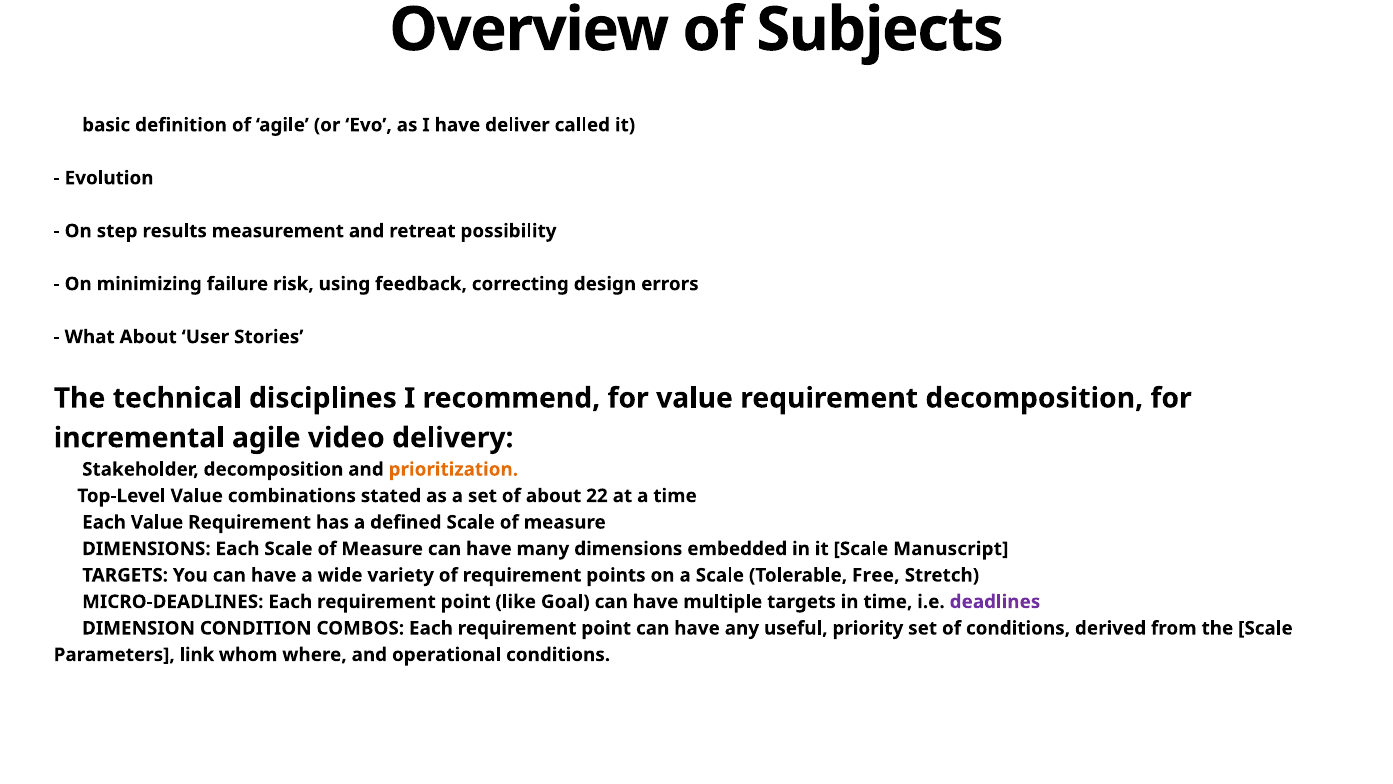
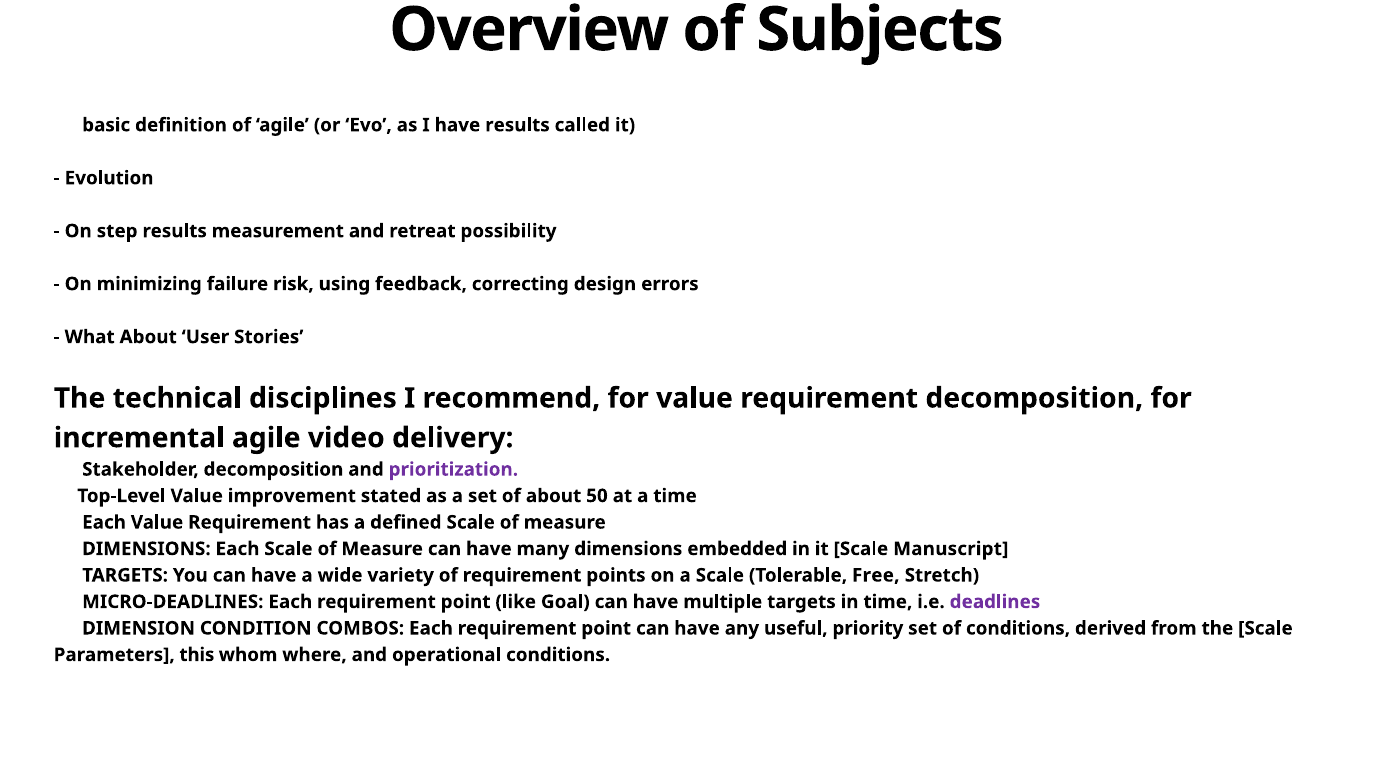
have deliver: deliver -> results
prioritization colour: orange -> purple
combinations: combinations -> improvement
22: 22 -> 50
link: link -> this
